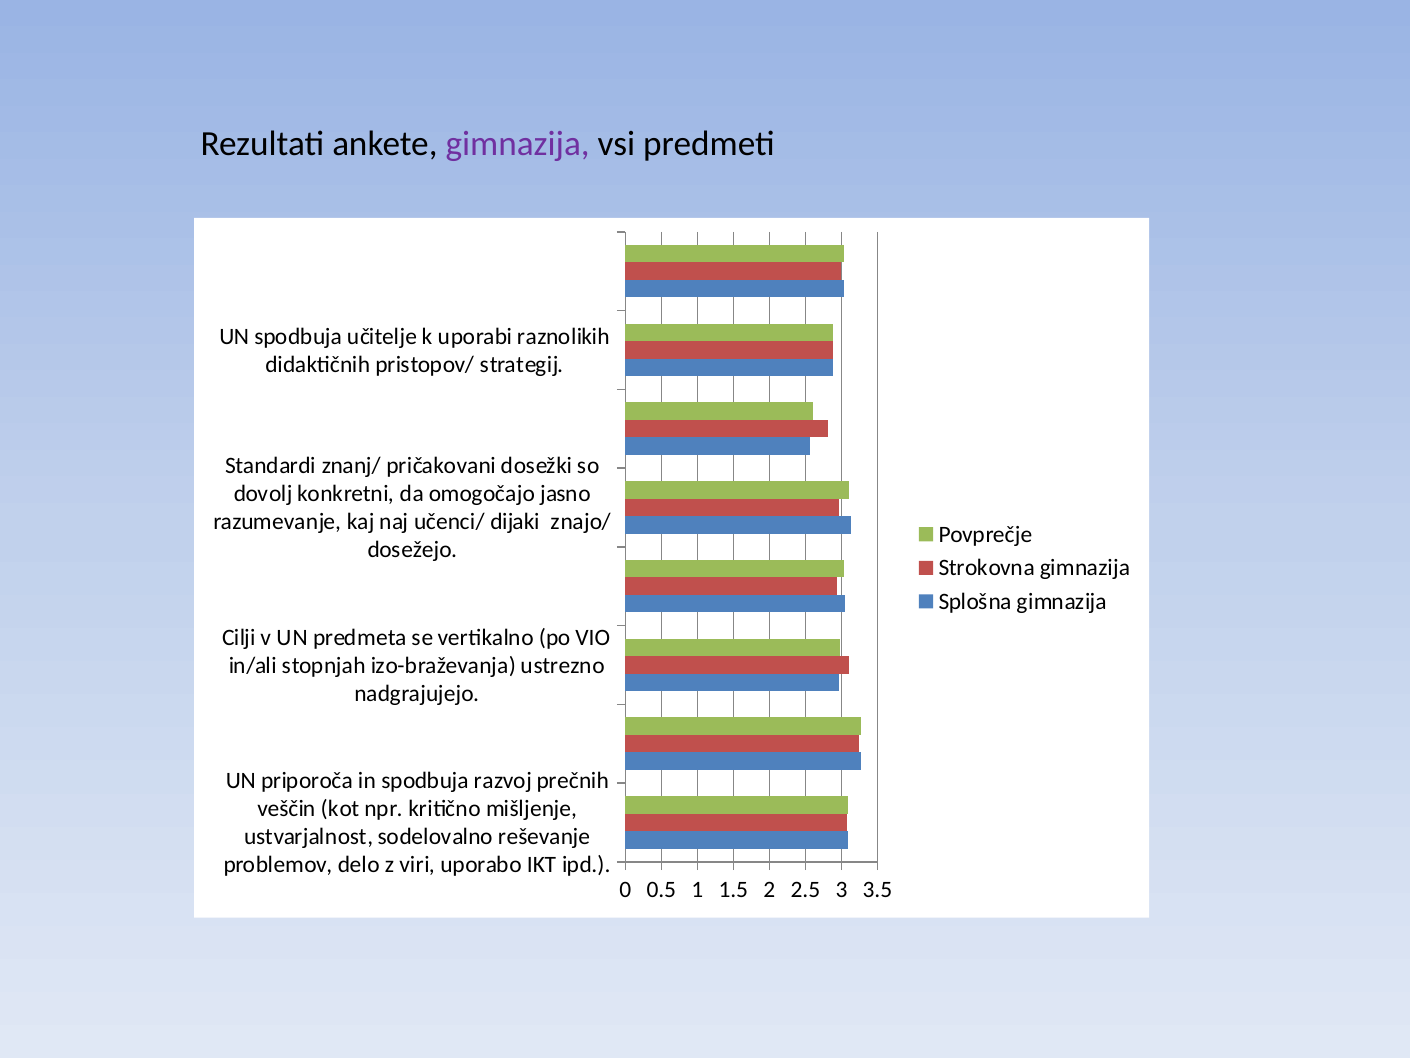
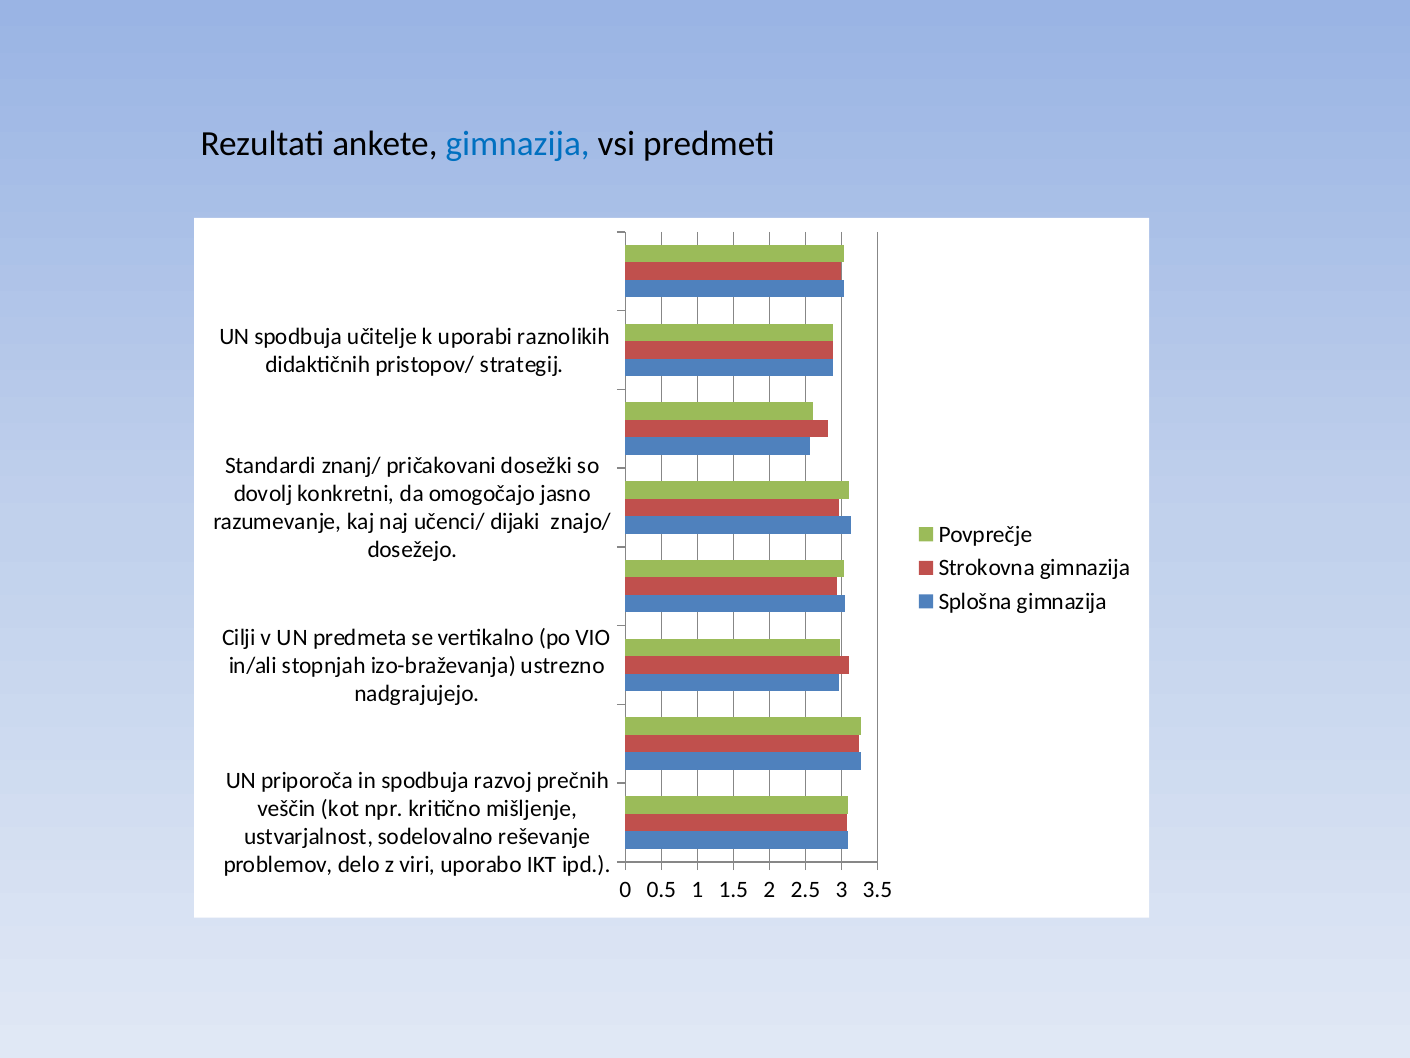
gimnazija at (518, 144) colour: purple -> blue
